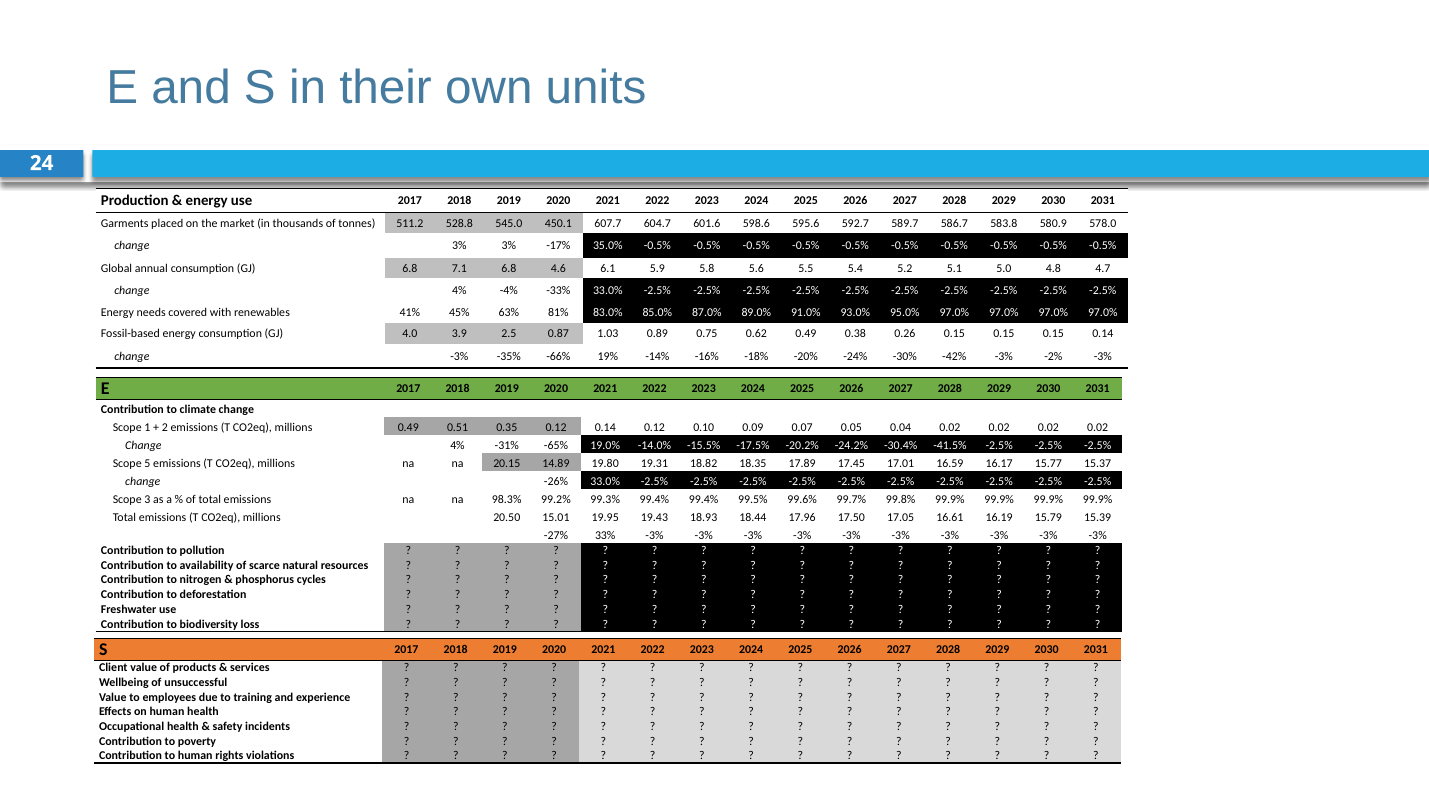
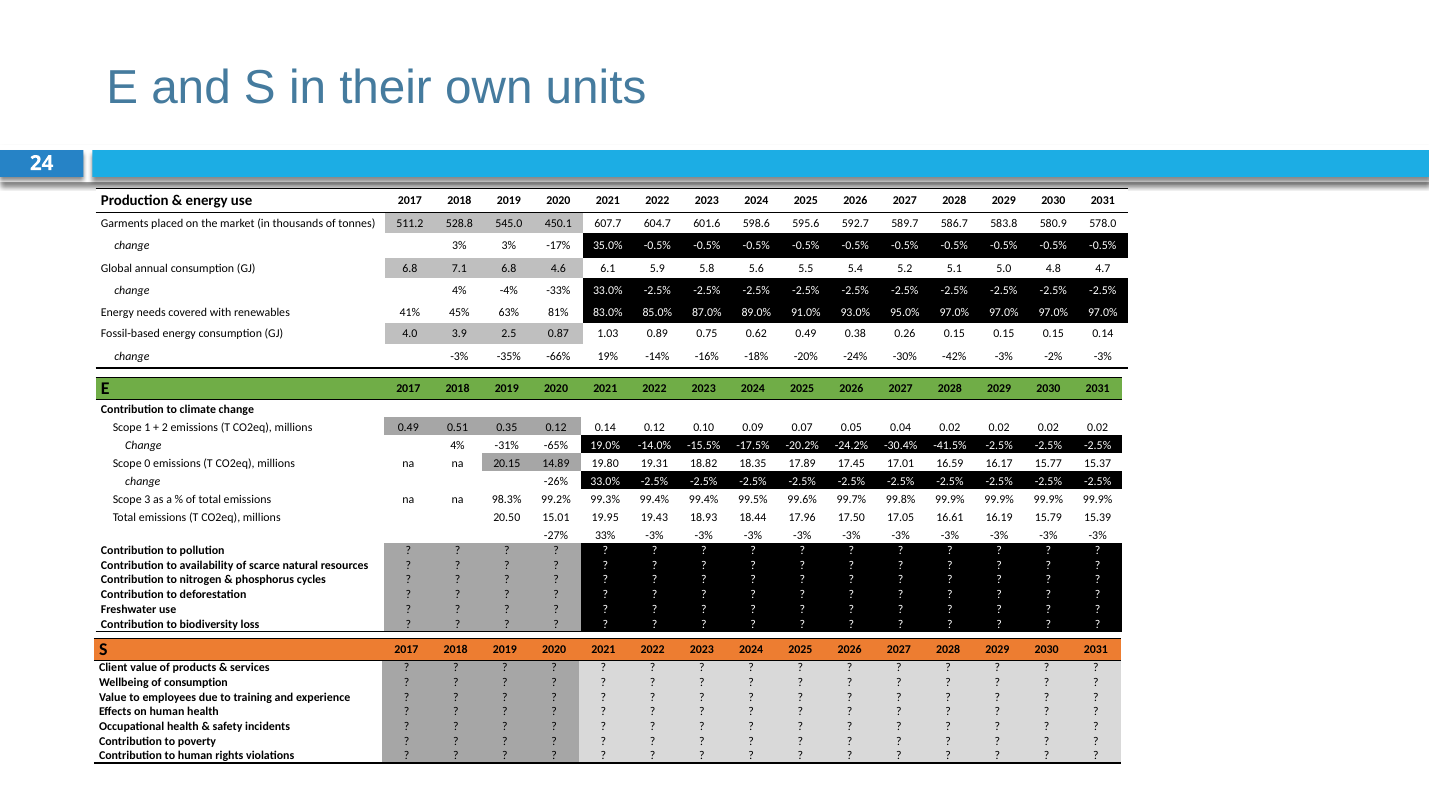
5: 5 -> 0
of unsuccessful: unsuccessful -> consumption
